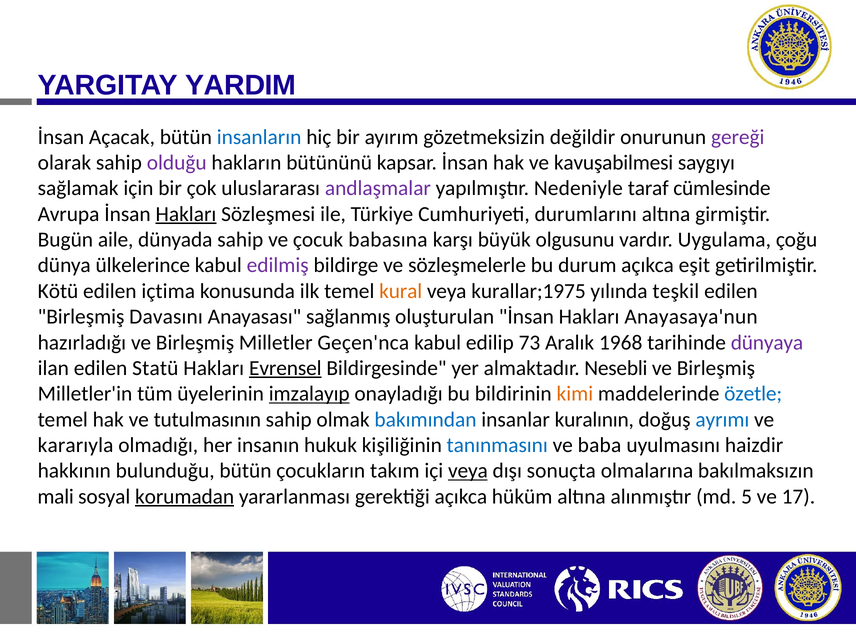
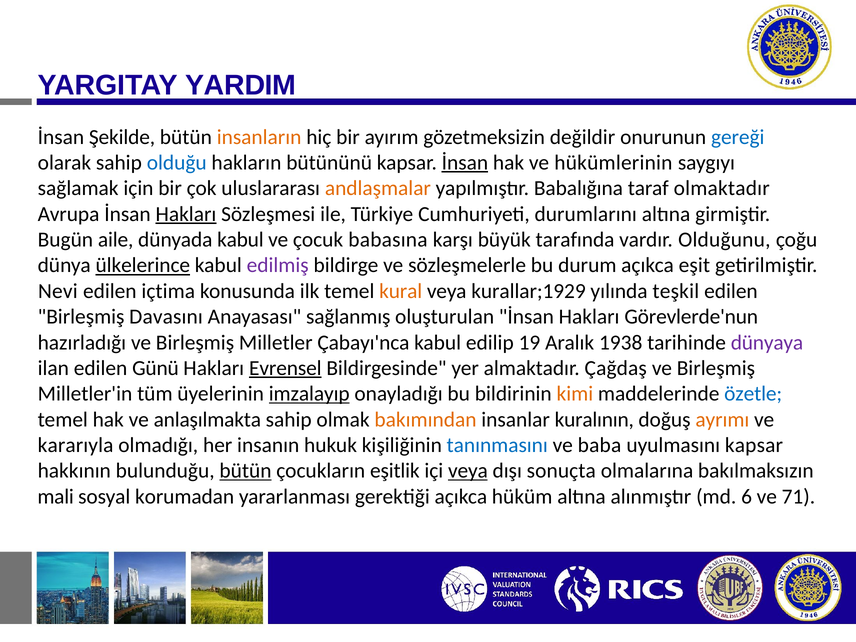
Açacak: Açacak -> Şekilde
insanların colour: blue -> orange
gereği colour: purple -> blue
olduğu colour: purple -> blue
İnsan at (465, 163) underline: none -> present
kavuşabilmesi: kavuşabilmesi -> hükümlerinin
andlaşmalar colour: purple -> orange
Nedeniyle: Nedeniyle -> Babalığına
cümlesinde: cümlesinde -> olmaktadır
dünyada sahip: sahip -> kabul
olgusunu: olgusunu -> tarafında
Uygulama: Uygulama -> Olduğunu
ülkelerince underline: none -> present
Kötü: Kötü -> Nevi
kurallar;1975: kurallar;1975 -> kurallar;1929
Anayasaya'nun: Anayasaya'nun -> Görevlerde'nun
Geçen'nca: Geçen'nca -> Çabayı'nca
73: 73 -> 19
1968: 1968 -> 1938
Statü: Statü -> Günü
Nesebli: Nesebli -> Çağdaş
tutulmasının: tutulmasının -> anlaşılmakta
bakımından colour: blue -> orange
ayrımı colour: blue -> orange
uyulmasını haizdir: haizdir -> kapsar
bütün at (245, 471) underline: none -> present
takım: takım -> eşitlik
korumadan underline: present -> none
5: 5 -> 6
17: 17 -> 71
